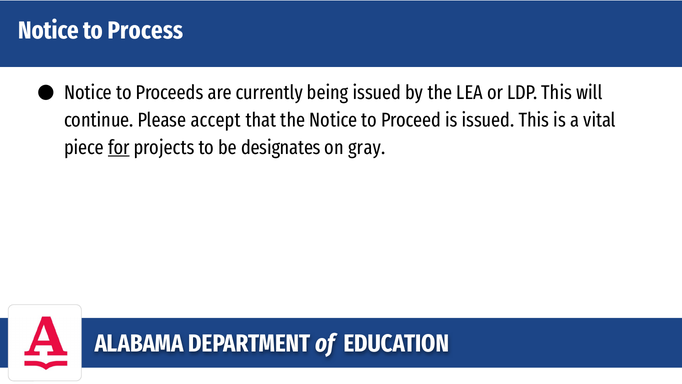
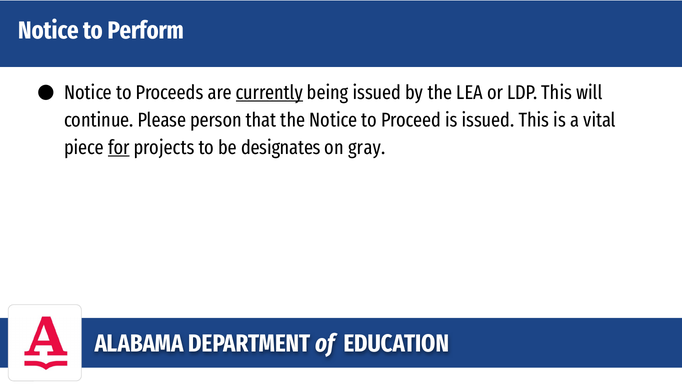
Process: Process -> Perform
currently underline: none -> present
accept: accept -> person
